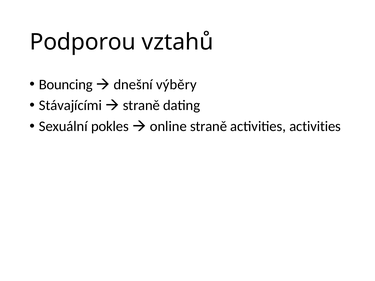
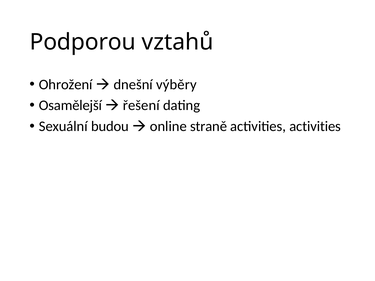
Bouncing: Bouncing -> Ohrožení
Stávajícími: Stávajícími -> Osamělejší
straně at (141, 106): straně -> řešení
pokles: pokles -> budou
